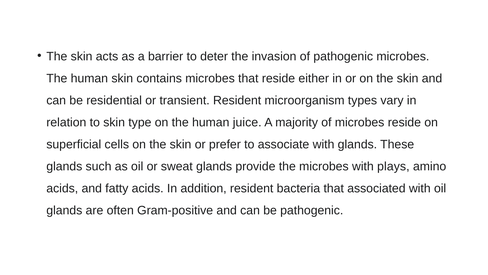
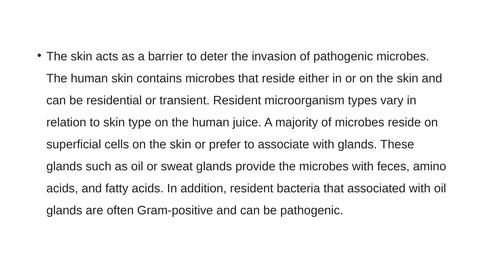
plays: plays -> feces
